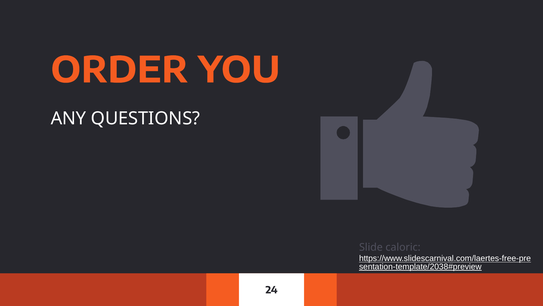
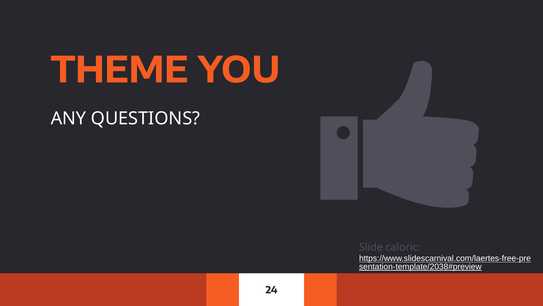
ORDER: ORDER -> THEME
